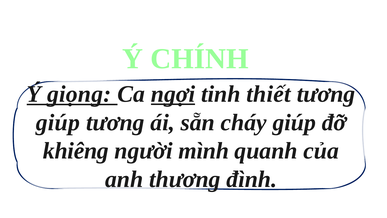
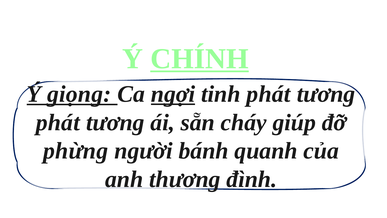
CHÍNH underline: none -> present
tinh thiết: thiết -> phát
giúp at (58, 122): giúp -> phát
khiêng: khiêng -> phừng
mình: mình -> bánh
